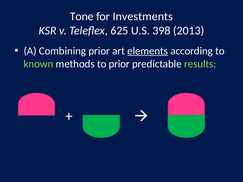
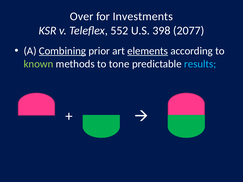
Tone: Tone -> Over
625: 625 -> 552
2013: 2013 -> 2077
Combining underline: none -> present
to prior: prior -> tone
results colour: light green -> light blue
